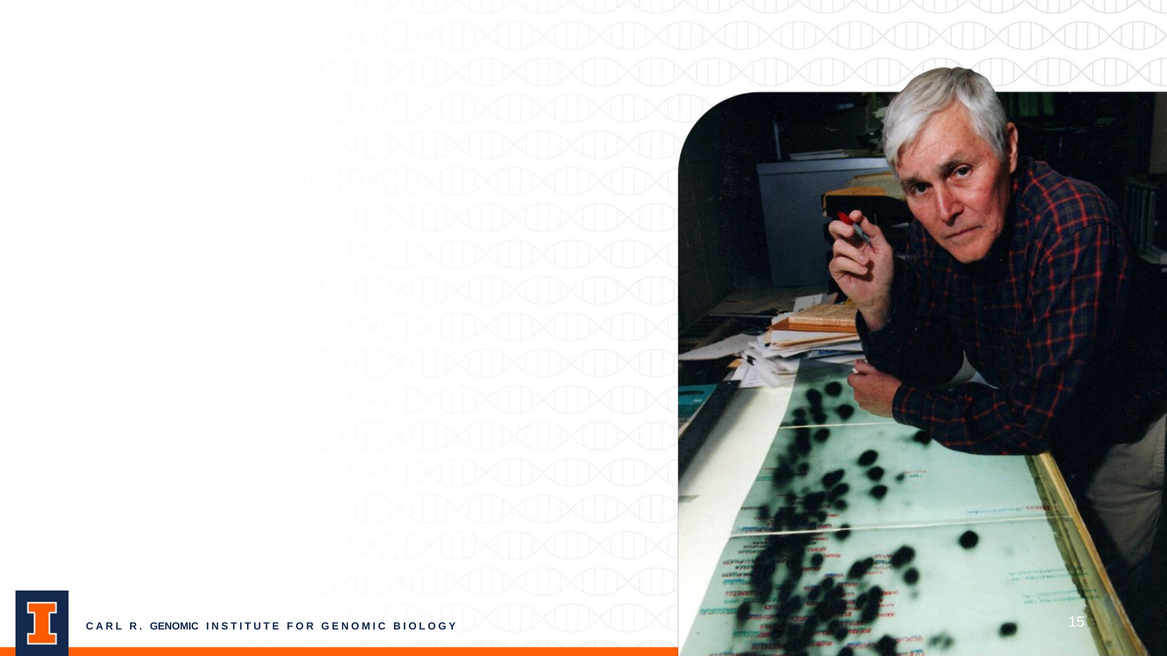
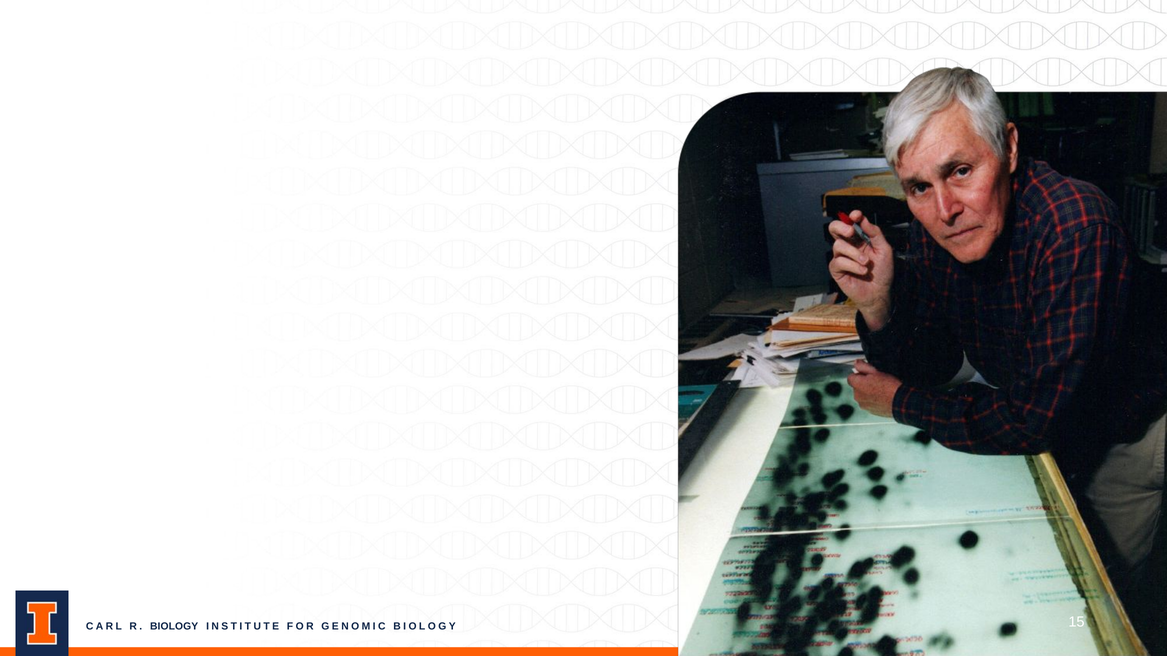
R GENOMIC: GENOMIC -> BIOLOGY
